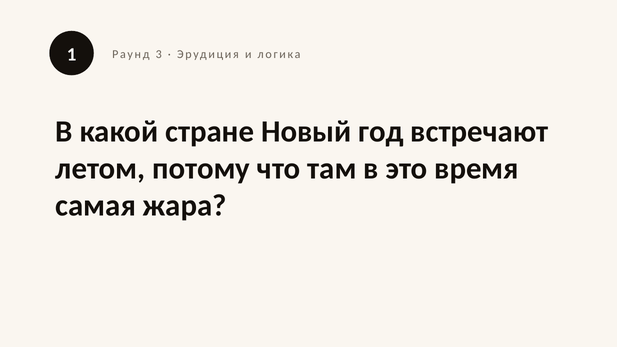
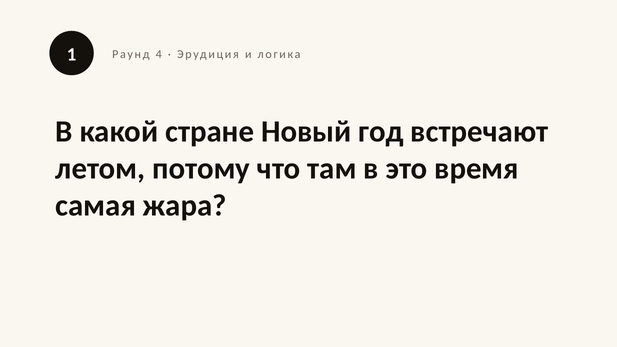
3: 3 -> 4
